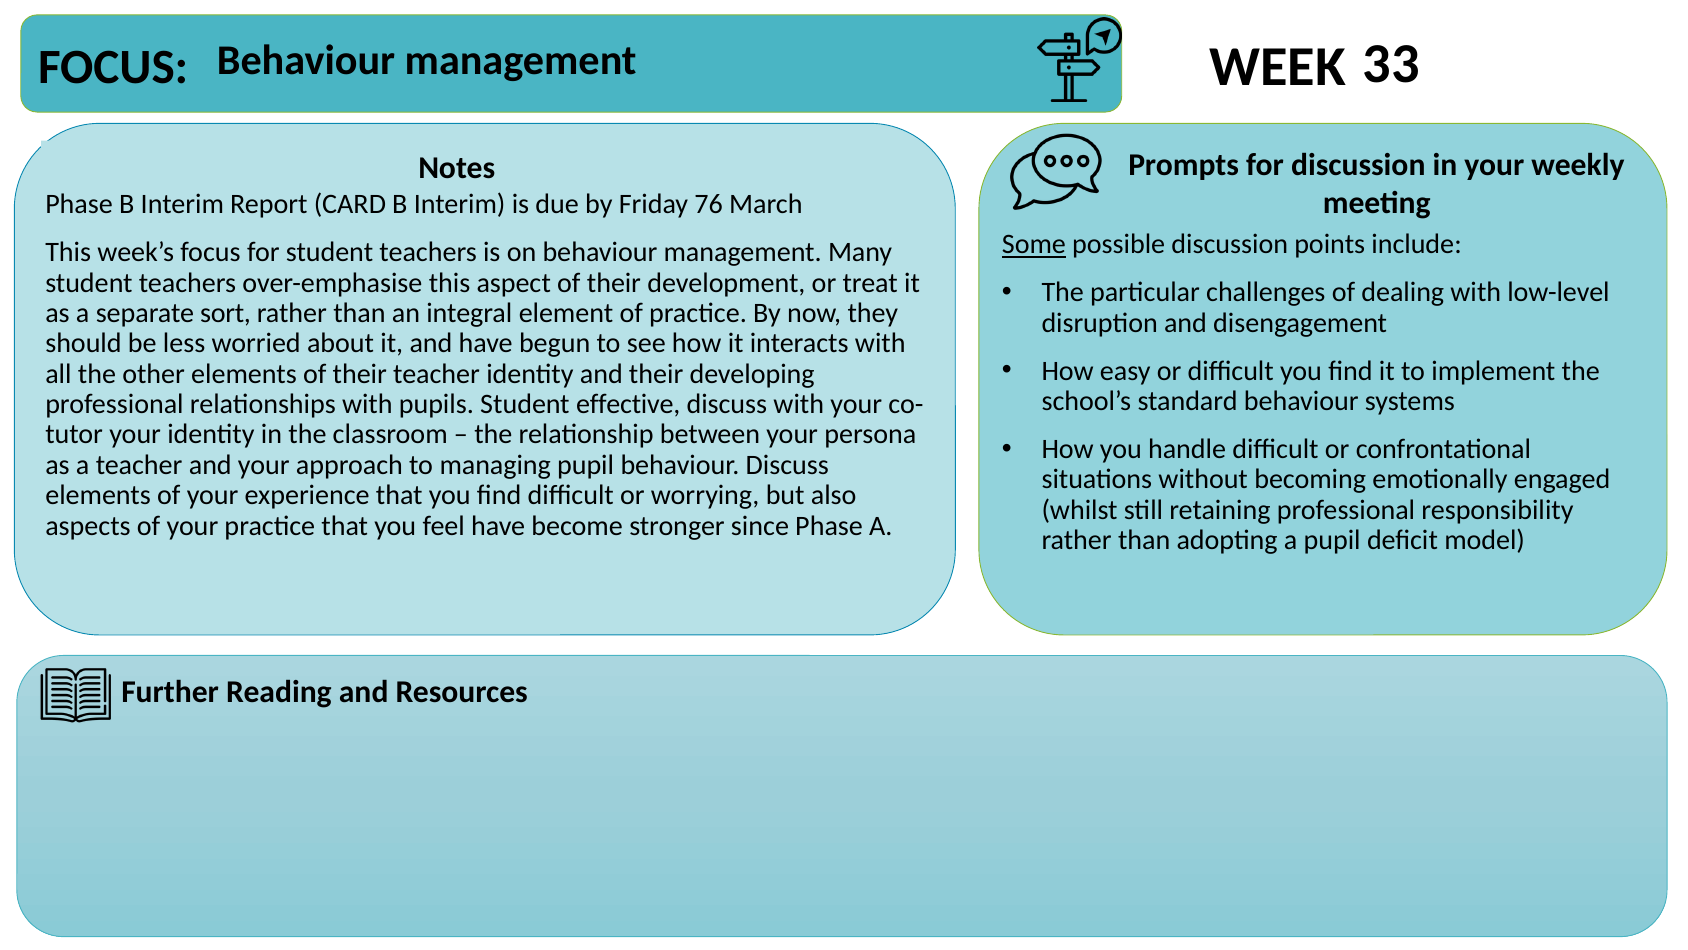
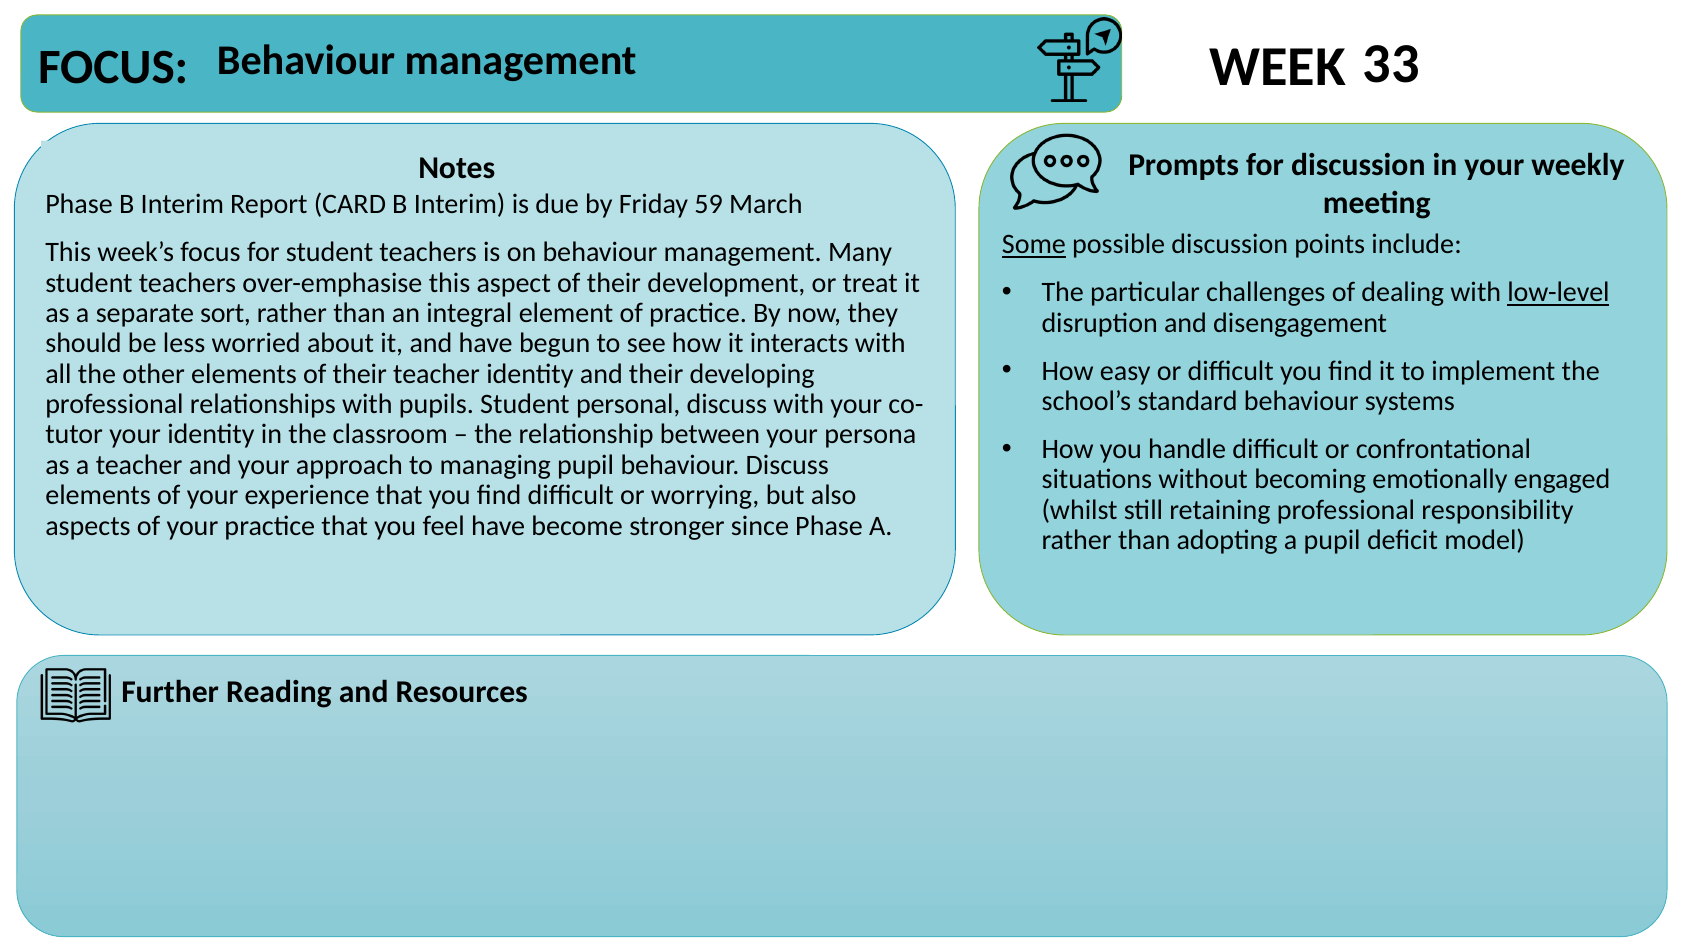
76: 76 -> 59
low-level underline: none -> present
effective: effective -> personal
